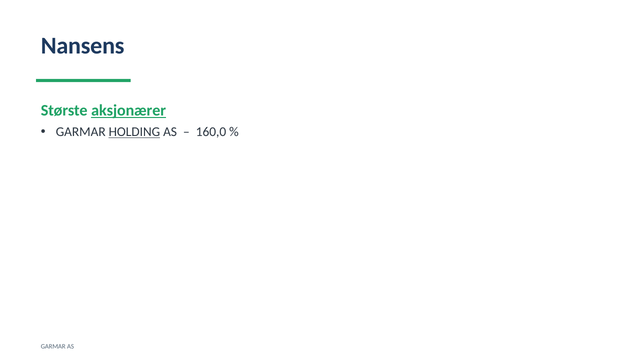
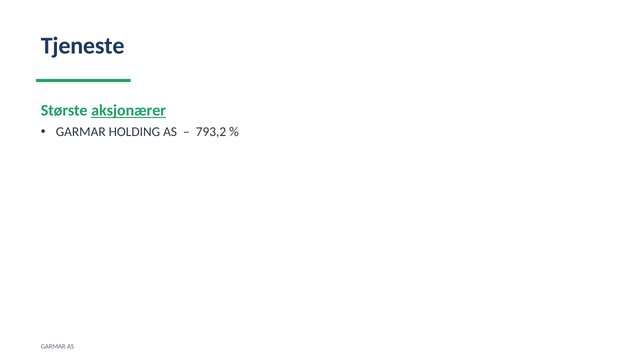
Nansens: Nansens -> Tjeneste
HOLDING underline: present -> none
160,0: 160,0 -> 793,2
